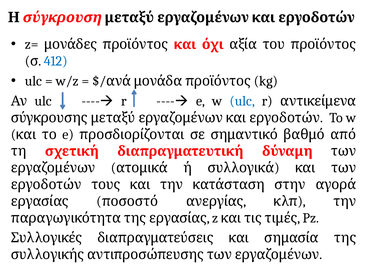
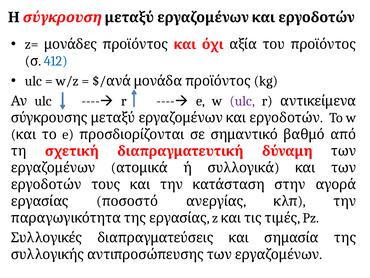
ulc at (242, 101) colour: blue -> purple
